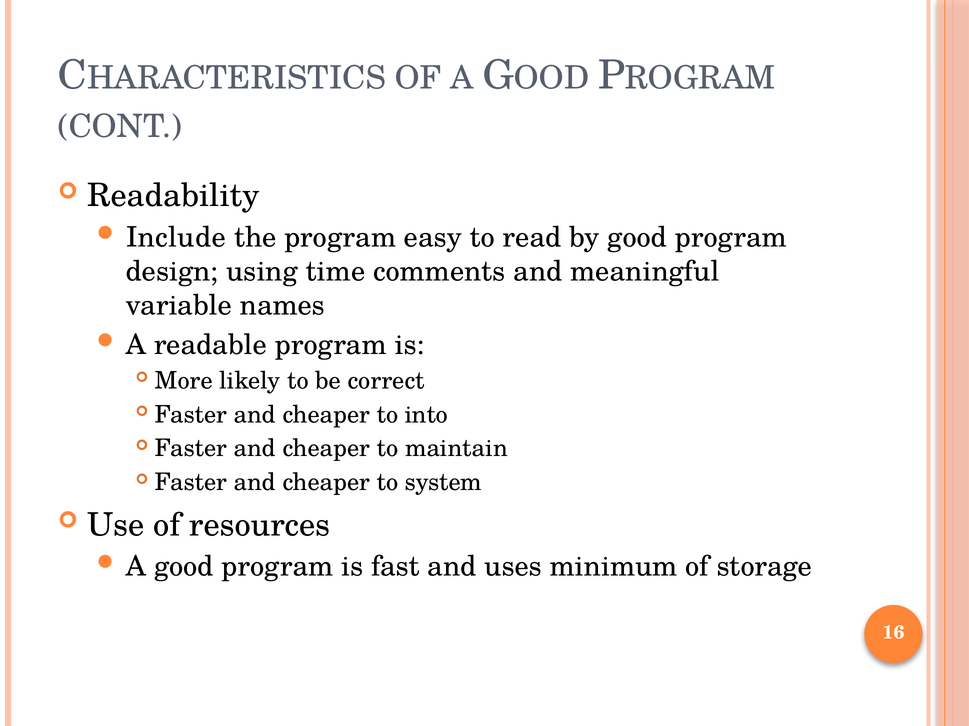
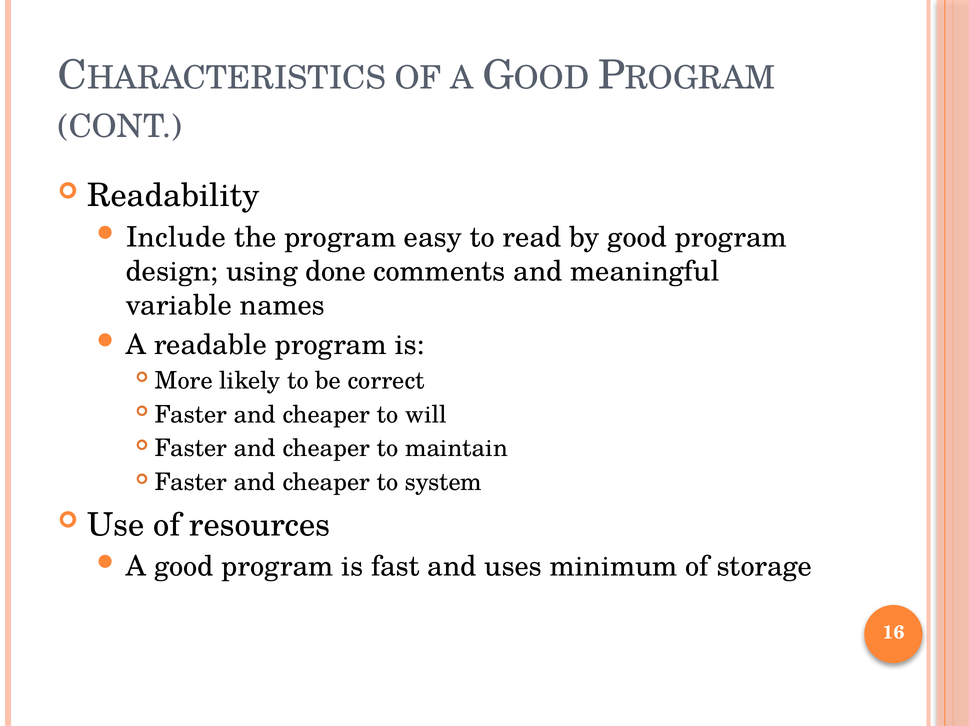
time: time -> done
into: into -> will
